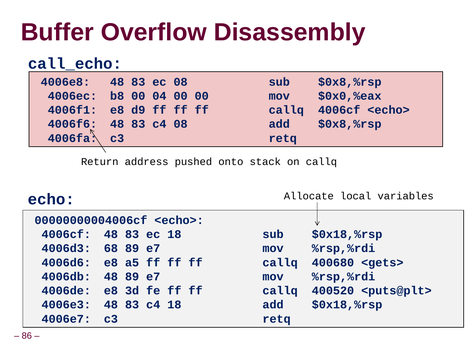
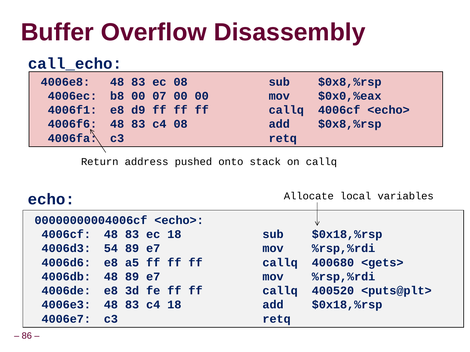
04: 04 -> 07
68: 68 -> 54
